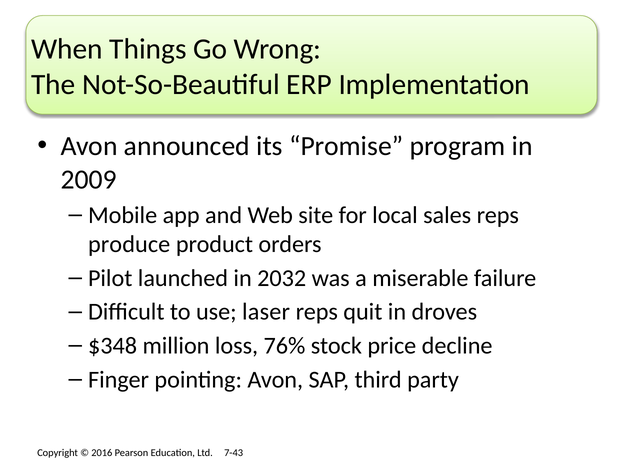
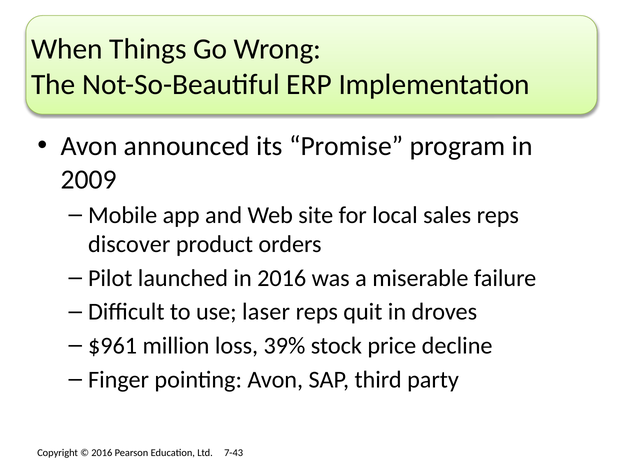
produce: produce -> discover
in 2032: 2032 -> 2016
$348: $348 -> $961
76%: 76% -> 39%
